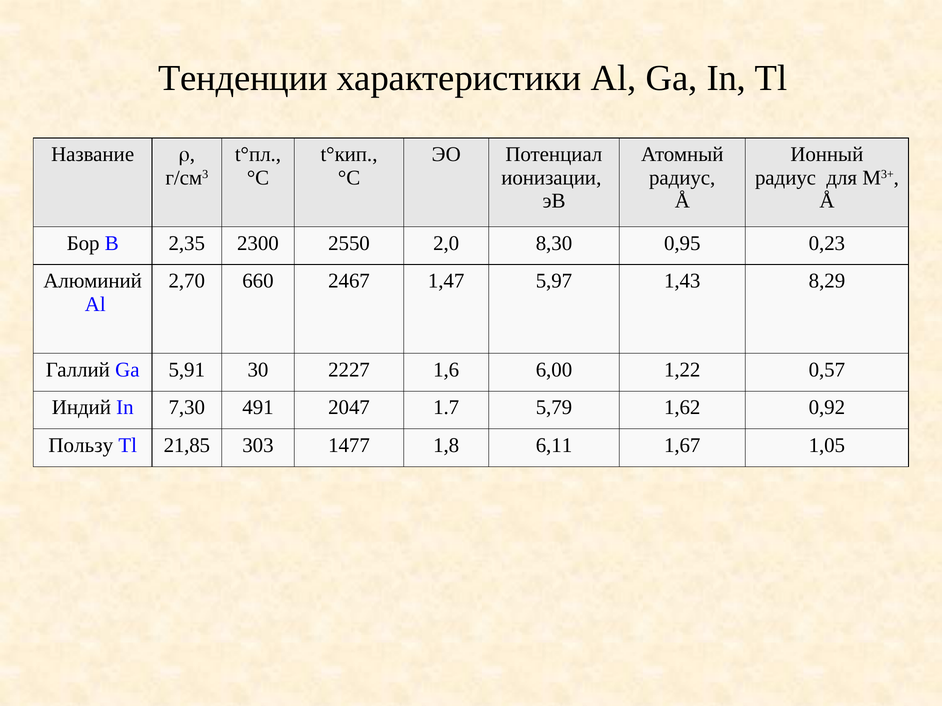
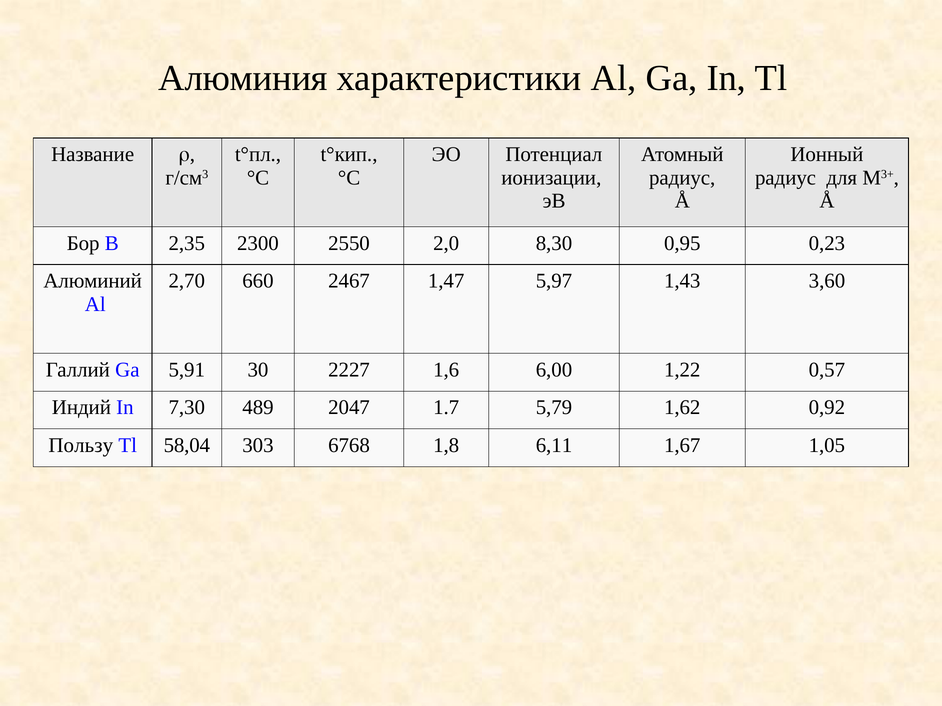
Тенденции: Тенденции -> Алюминия
8,29: 8,29 -> 3,60
491: 491 -> 489
21,85: 21,85 -> 58,04
1477: 1477 -> 6768
